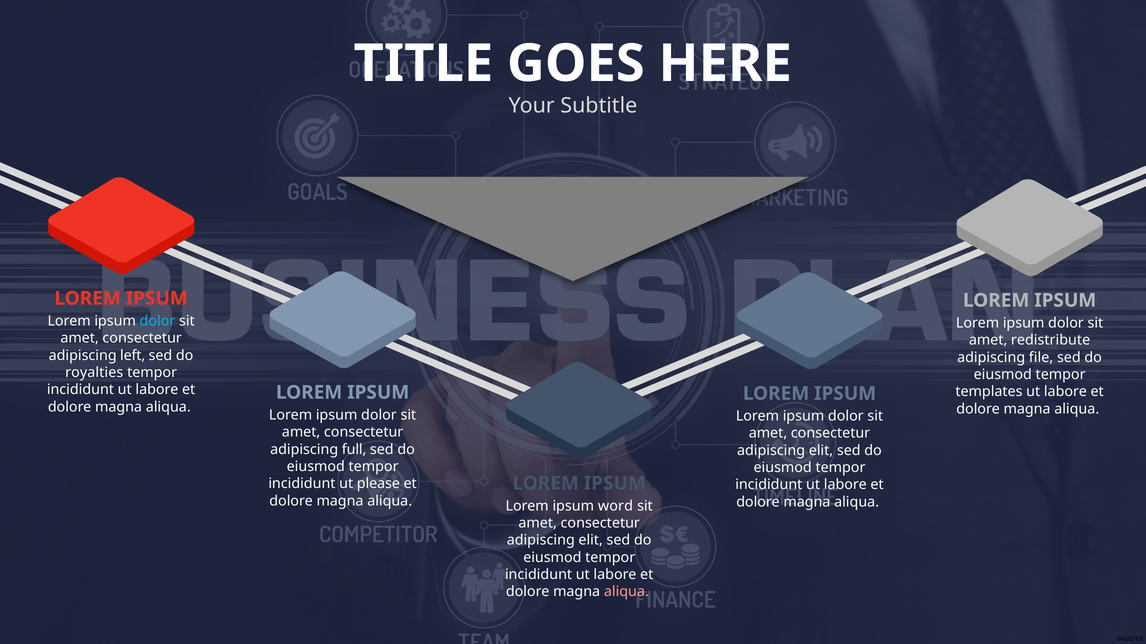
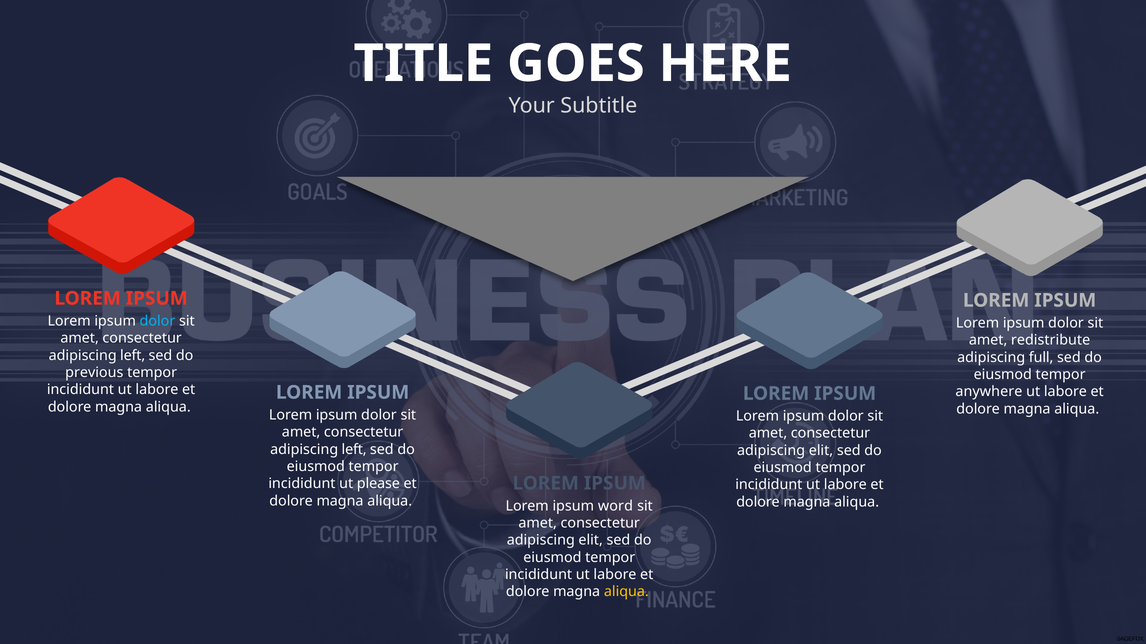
file: file -> full
royalties: royalties -> previous
templates: templates -> anywhere
full at (354, 450): full -> left
aliqua at (626, 592) colour: pink -> yellow
